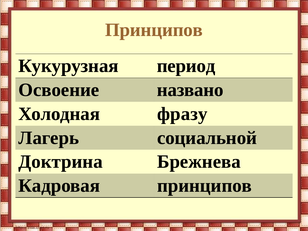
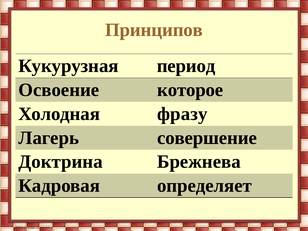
названо: названо -> которое
социальной: социальной -> совершение
Кадровая принципов: принципов -> определяет
